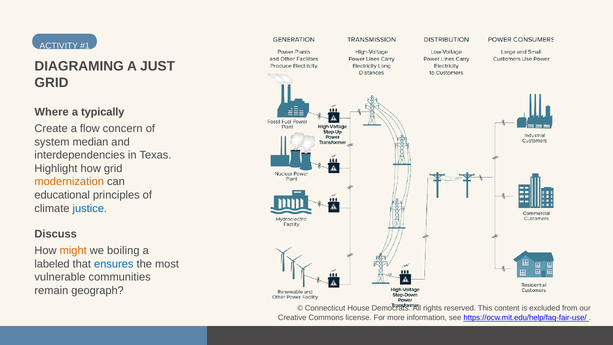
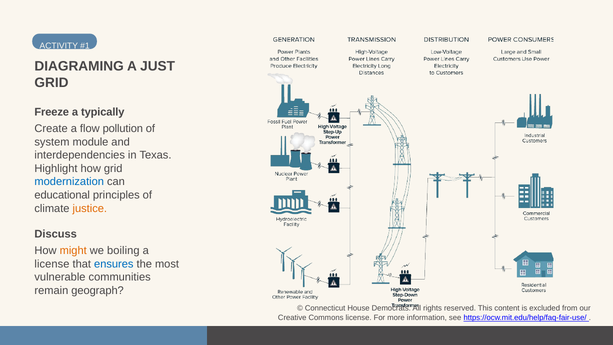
Where: Where -> Freeze
concern: concern -> pollution
median: median -> module
modernization colour: orange -> blue
justice colour: blue -> orange
labeled at (52, 264): labeled -> license
